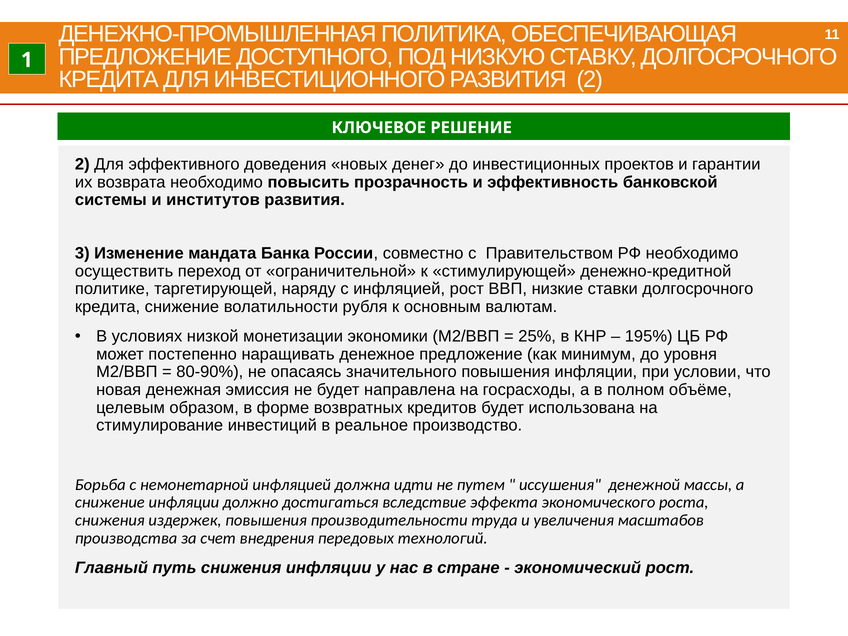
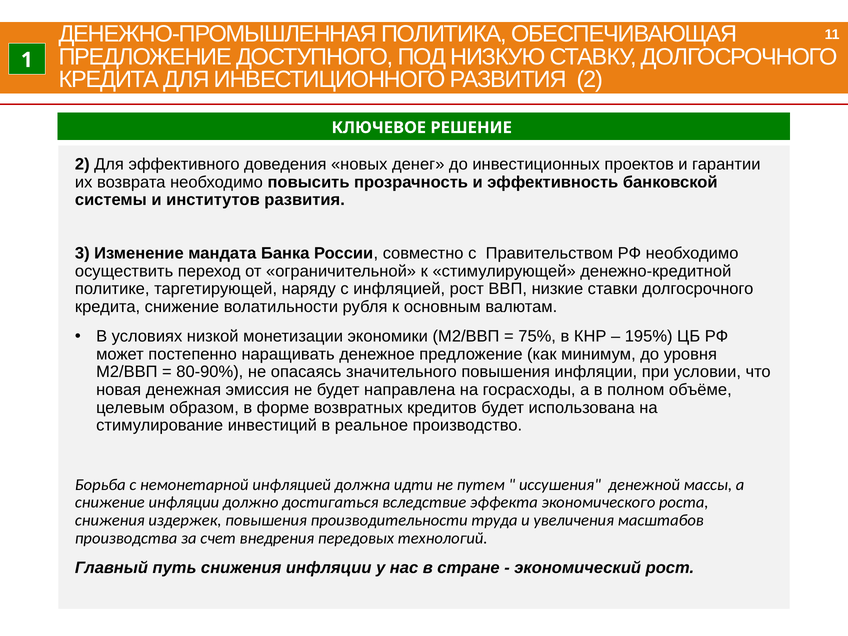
25%: 25% -> 75%
